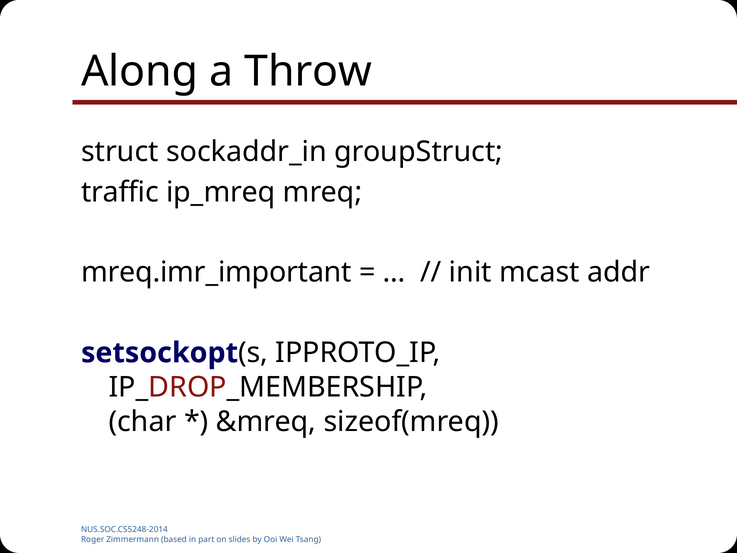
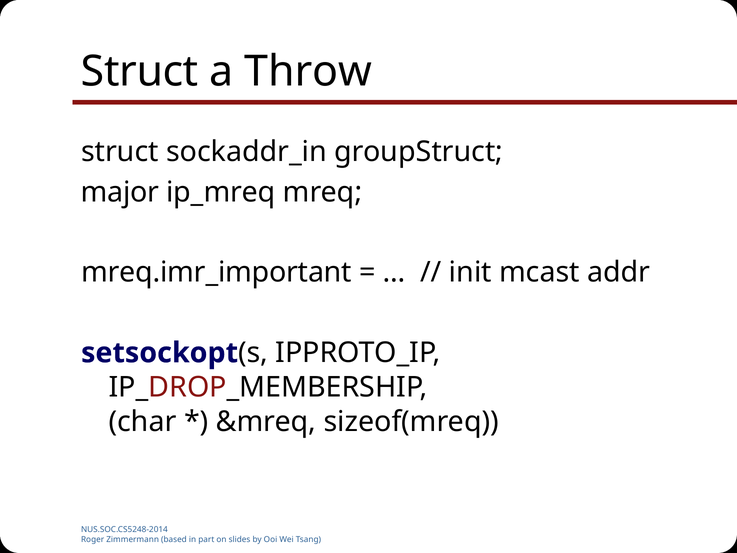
Along at (140, 71): Along -> Struct
traffic: traffic -> major
